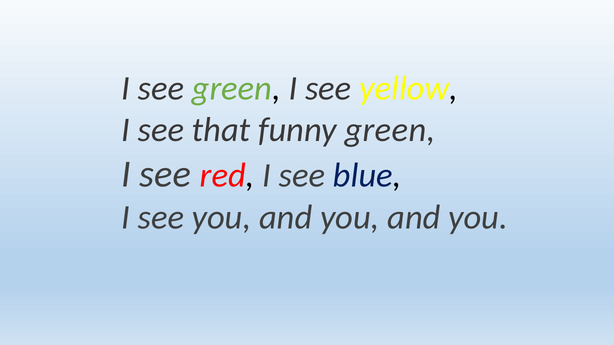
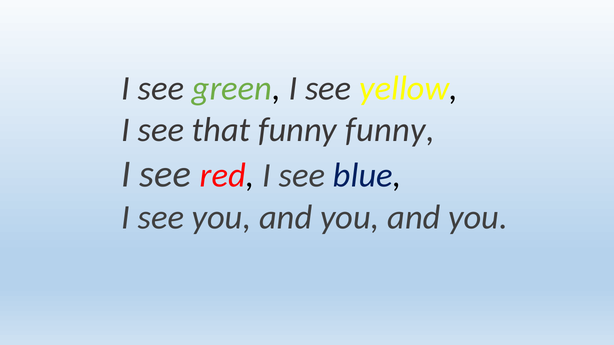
funny green: green -> funny
